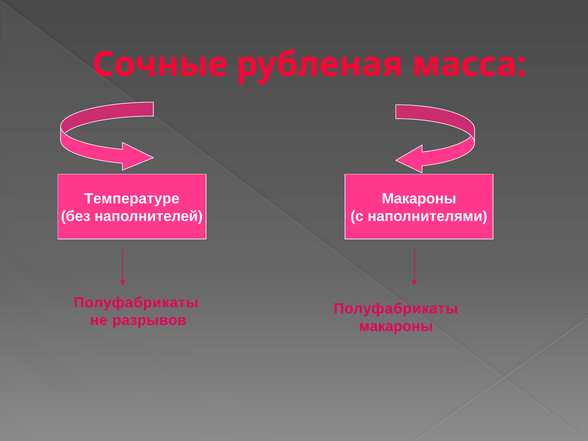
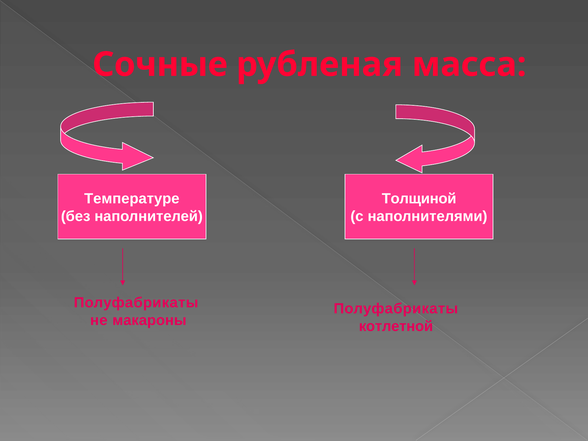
Макароны at (419, 199): Макароны -> Толщиной
разрывов: разрывов -> макароны
макароны at (396, 326): макароны -> котлетной
